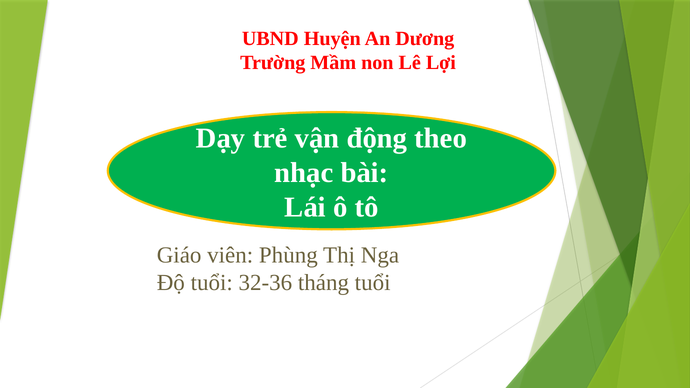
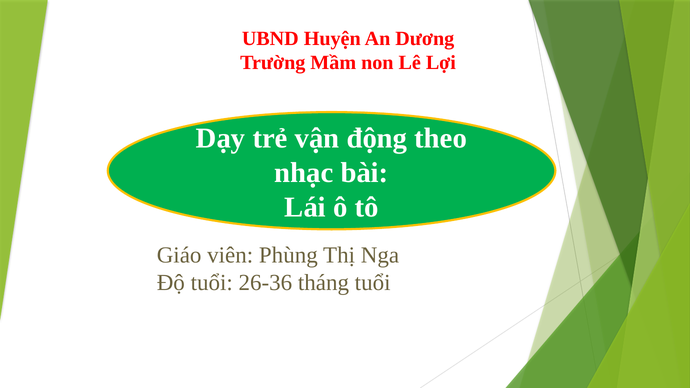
32-36: 32-36 -> 26-36
